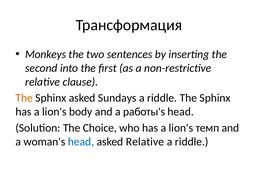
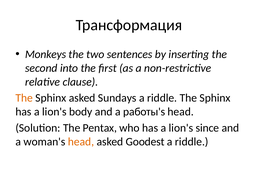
Choice: Choice -> Pentax
темп: темп -> since
head at (81, 141) colour: blue -> orange
asked Relative: Relative -> Goodest
